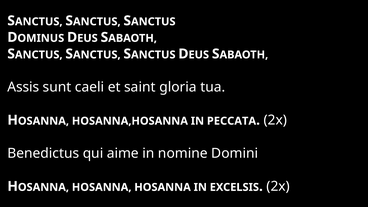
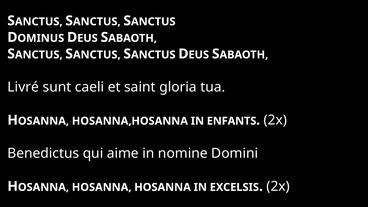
Assis: Assis -> Livré
PECCATA: PECCATA -> ENFANTS
